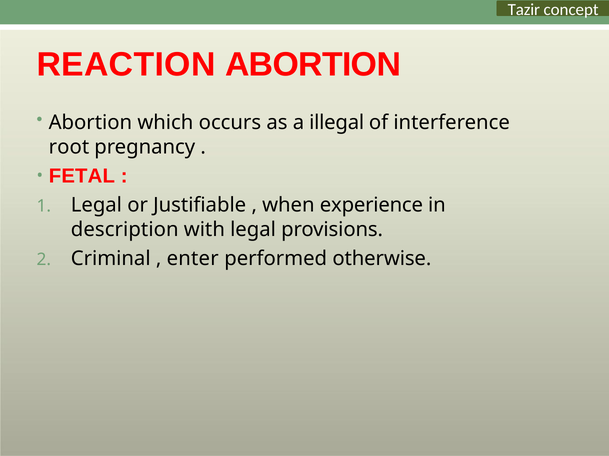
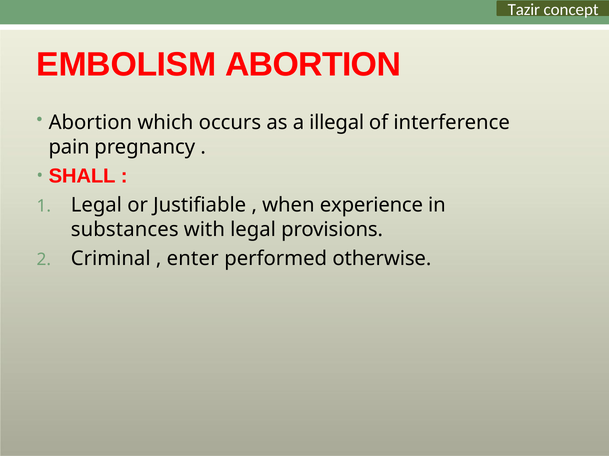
REACTION: REACTION -> EMBOLISM
root: root -> pain
FETAL: FETAL -> SHALL
description: description -> substances
